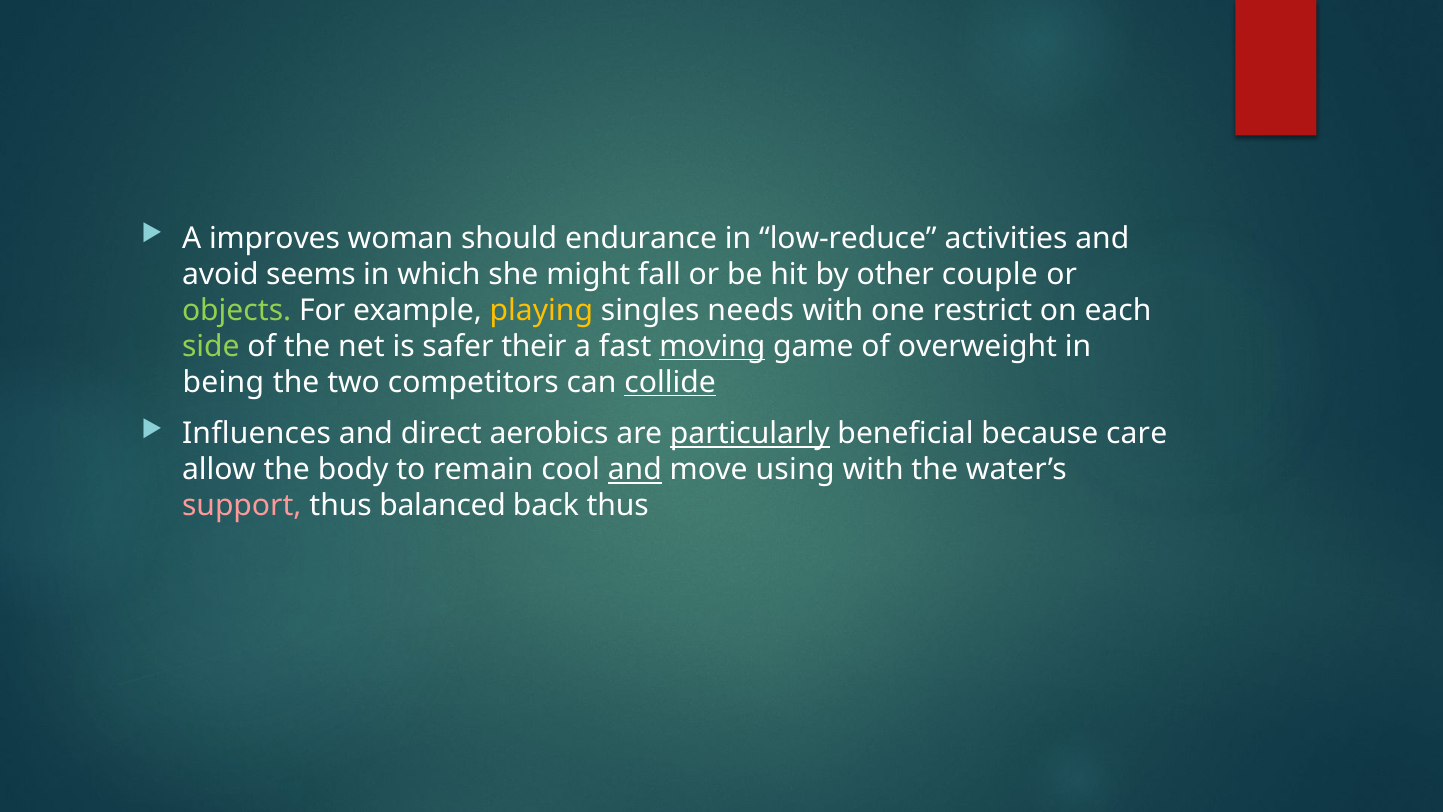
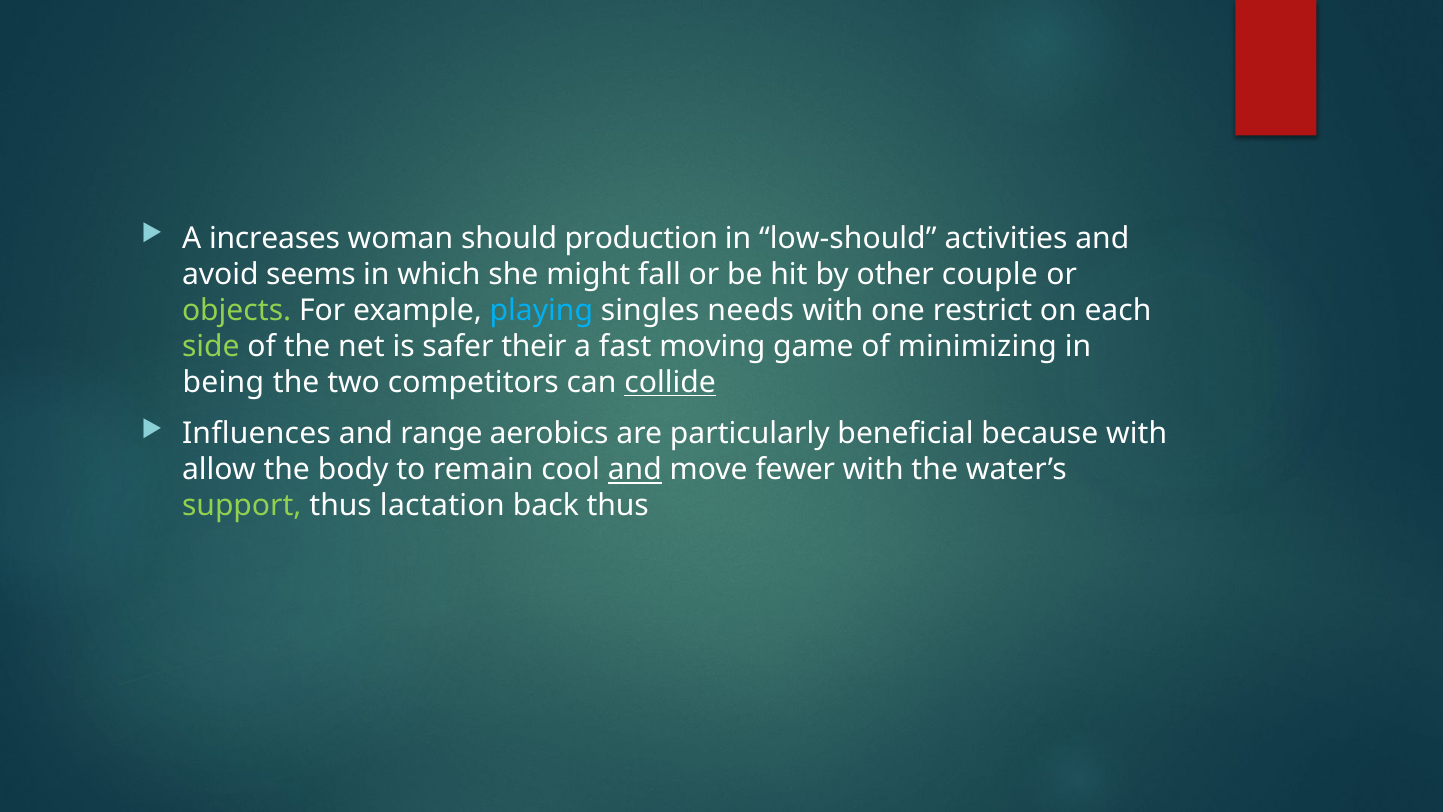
improves: improves -> increases
endurance: endurance -> production
low-reduce: low-reduce -> low-should
playing colour: yellow -> light blue
moving underline: present -> none
overweight: overweight -> minimizing
direct: direct -> range
particularly underline: present -> none
because care: care -> with
using: using -> fewer
support colour: pink -> light green
balanced: balanced -> lactation
